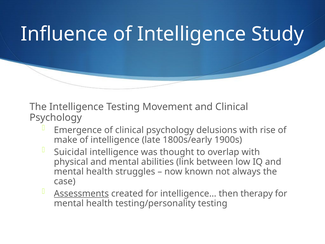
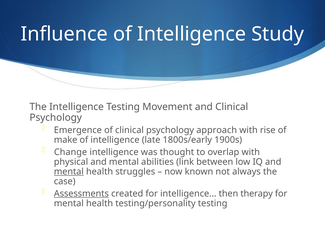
delusions: delusions -> approach
Suicidal: Suicidal -> Change
mental at (69, 171) underline: none -> present
